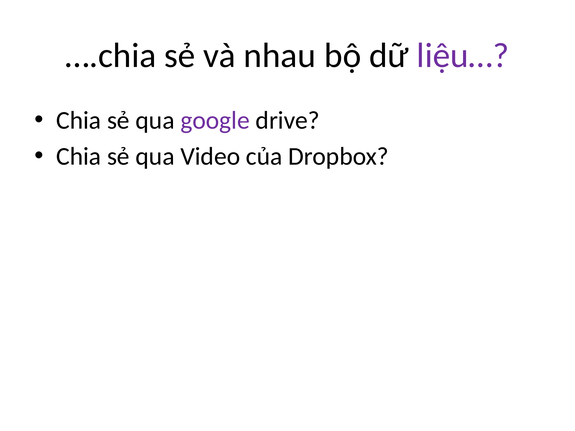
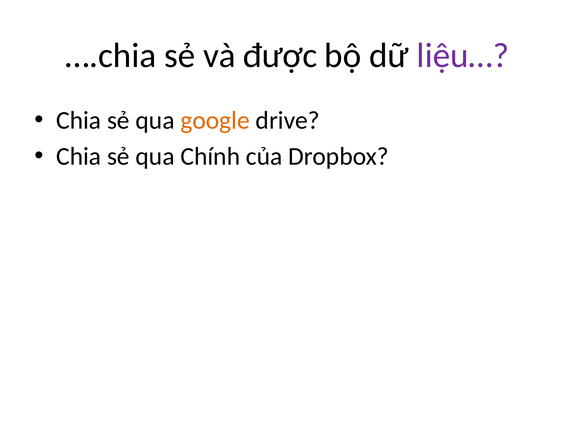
nhau: nhau -> được
google colour: purple -> orange
Video: Video -> Chính
